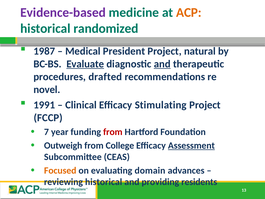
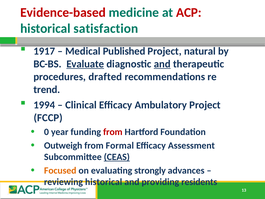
Evidence-based colour: purple -> red
ACP colour: orange -> red
randomized: randomized -> satisfaction
1987: 1987 -> 1917
President: President -> Published
novel: novel -> trend
1991: 1991 -> 1994
Stimulating: Stimulating -> Ambulatory
7: 7 -> 0
College: College -> Formal
Assessment underline: present -> none
CEAS underline: none -> present
domain: domain -> strongly
